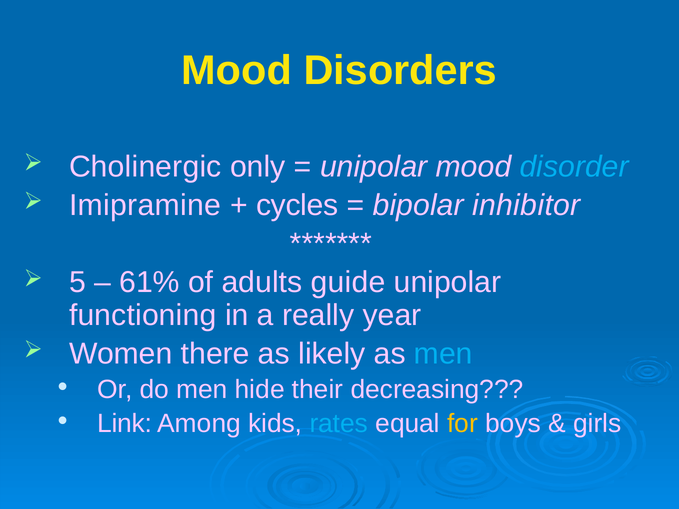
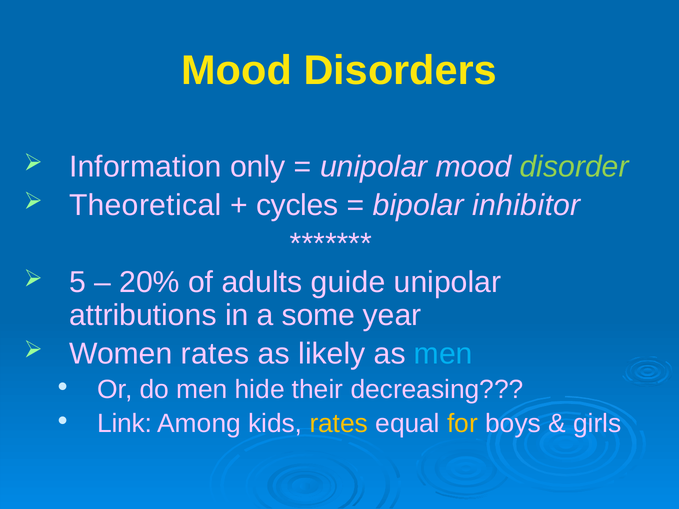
Cholinergic: Cholinergic -> Information
disorder colour: light blue -> light green
Imipramine: Imipramine -> Theoretical
61%: 61% -> 20%
functioning: functioning -> attributions
really: really -> some
Women there: there -> rates
rates at (339, 424) colour: light blue -> yellow
